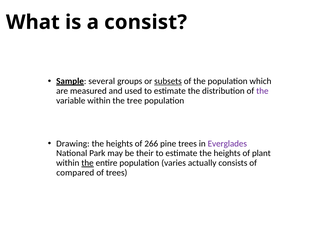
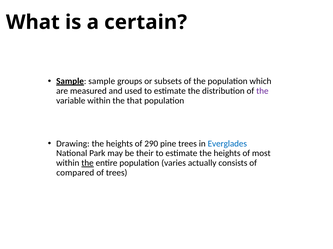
consist: consist -> certain
Sample several: several -> sample
subsets underline: present -> none
tree: tree -> that
266: 266 -> 290
Everglades colour: purple -> blue
plant: plant -> most
